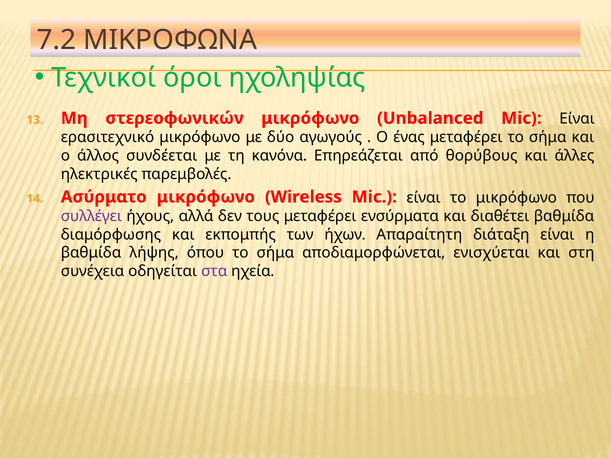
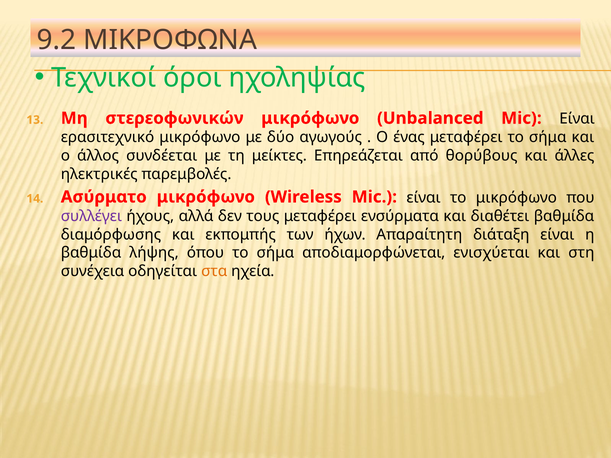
7.2: 7.2 -> 9.2
κανόνα: κανόνα -> μείκτες
στα colour: purple -> orange
